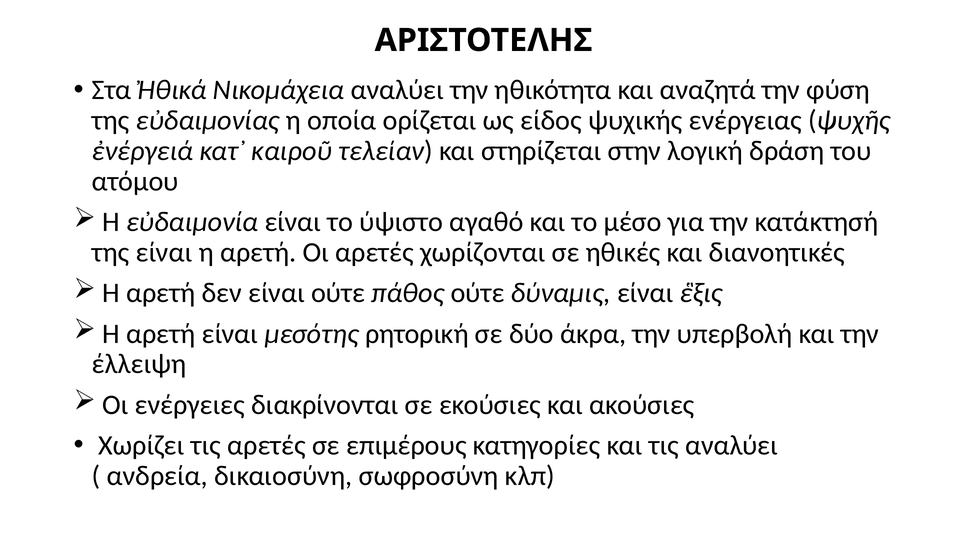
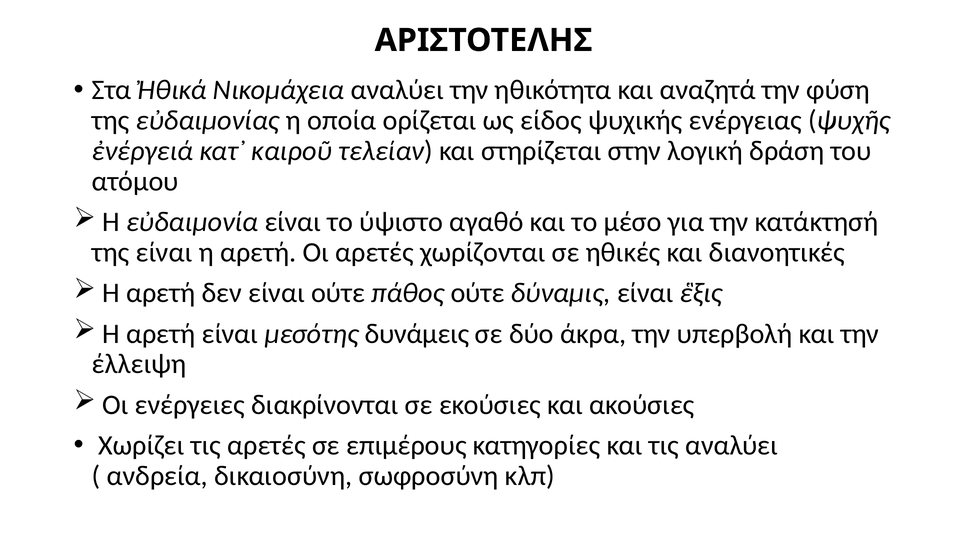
ρητορική: ρητορική -> δυνάμεις
